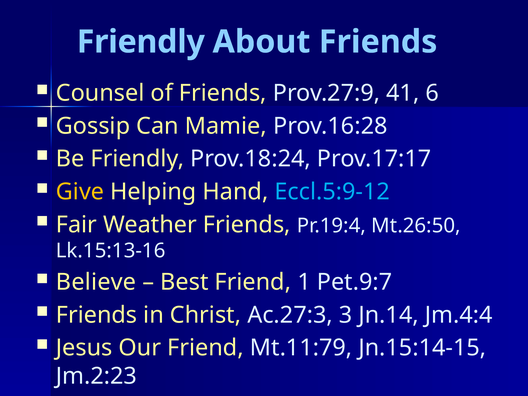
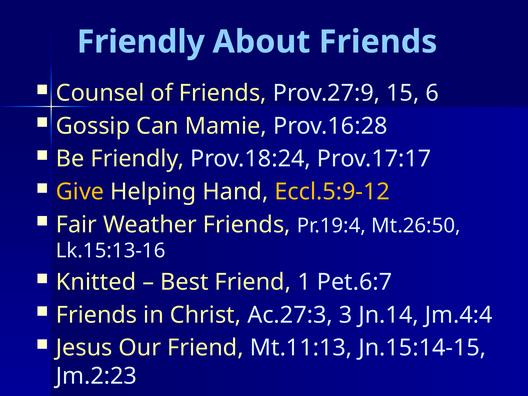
41: 41 -> 15
Eccl.5:9-12 colour: light blue -> yellow
Believe: Believe -> Knitted
Pet.9:7: Pet.9:7 -> Pet.6:7
Mt.11:79: Mt.11:79 -> Mt.11:13
